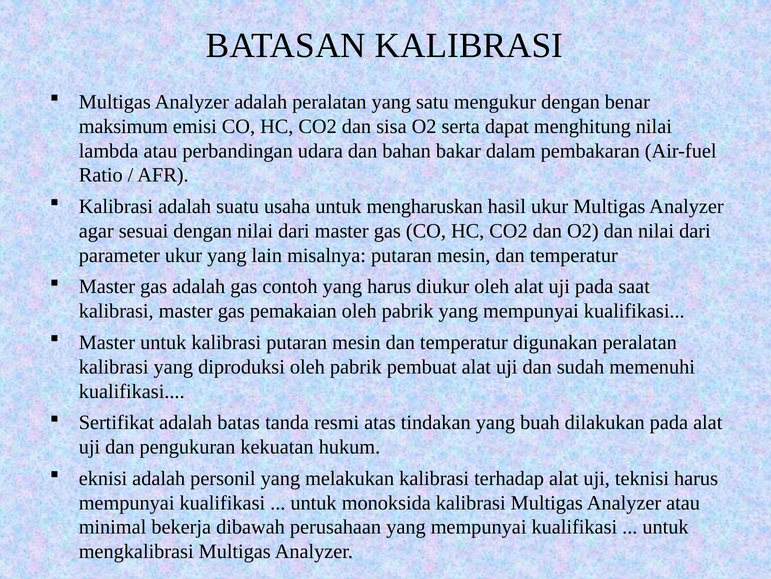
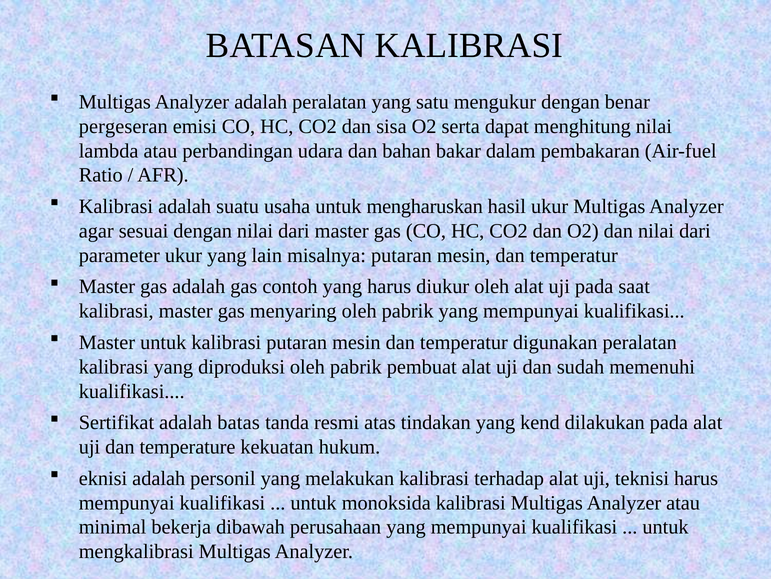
maksimum: maksimum -> pergeseran
pemakaian: pemakaian -> menyaring
buah: buah -> kend
pengukuran: pengukuran -> temperature
